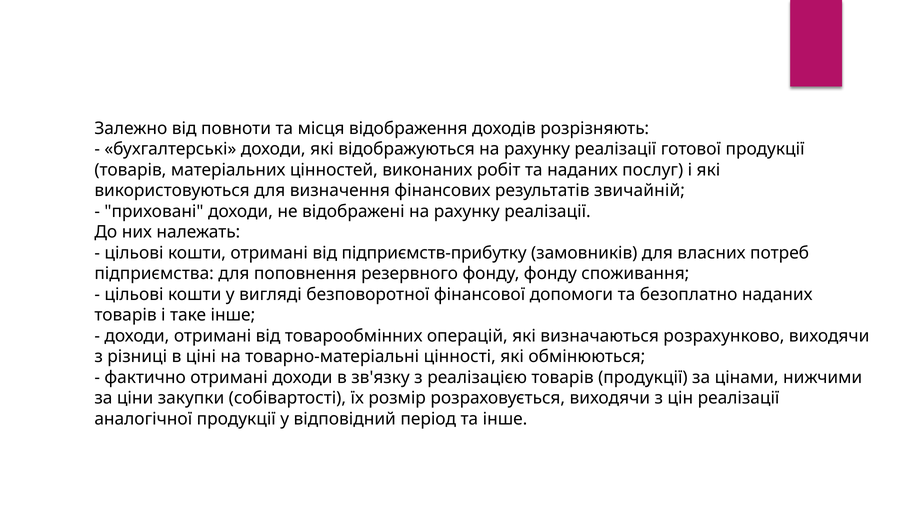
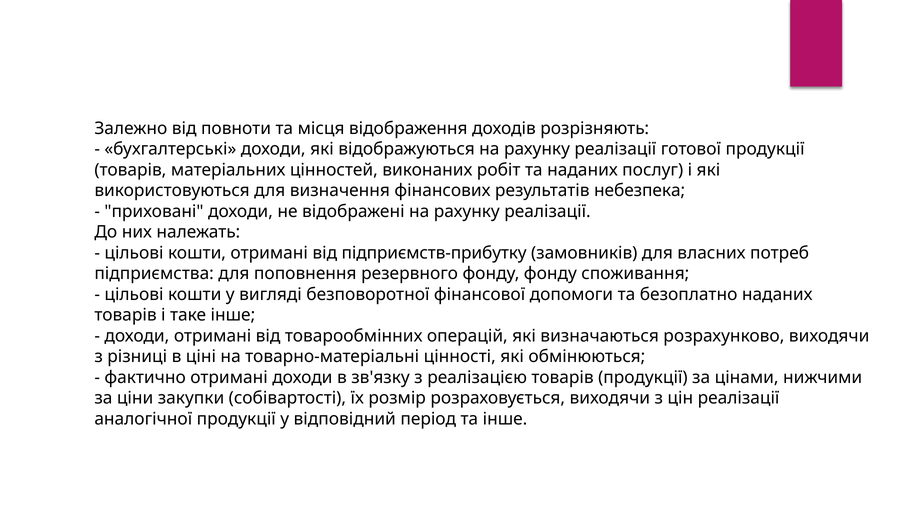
звичайній: звичайній -> небезпека
